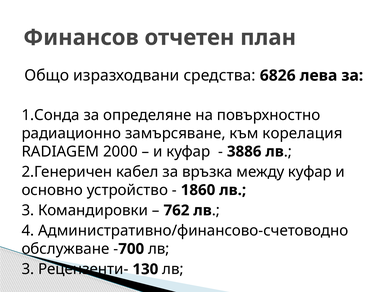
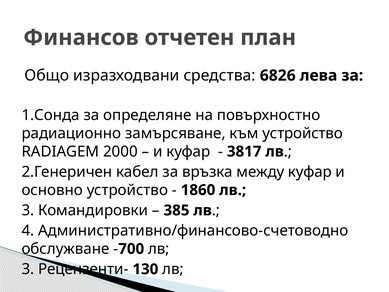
към корелация: корелация -> устройство
3886: 3886 -> 3817
762: 762 -> 385
